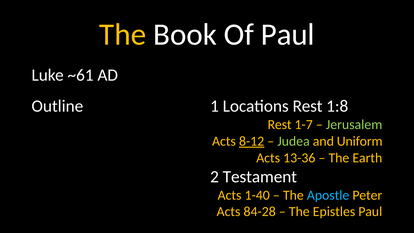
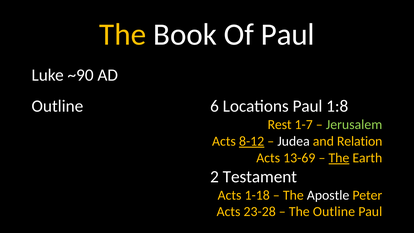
~61: ~61 -> ~90
1: 1 -> 6
Locations Rest: Rest -> Paul
Judea colour: light green -> white
Uniform: Uniform -> Relation
13-36: 13-36 -> 13-69
The at (339, 158) underline: none -> present
1-40: 1-40 -> 1-18
Apostle colour: light blue -> white
84-28: 84-28 -> 23-28
The Epistles: Epistles -> Outline
